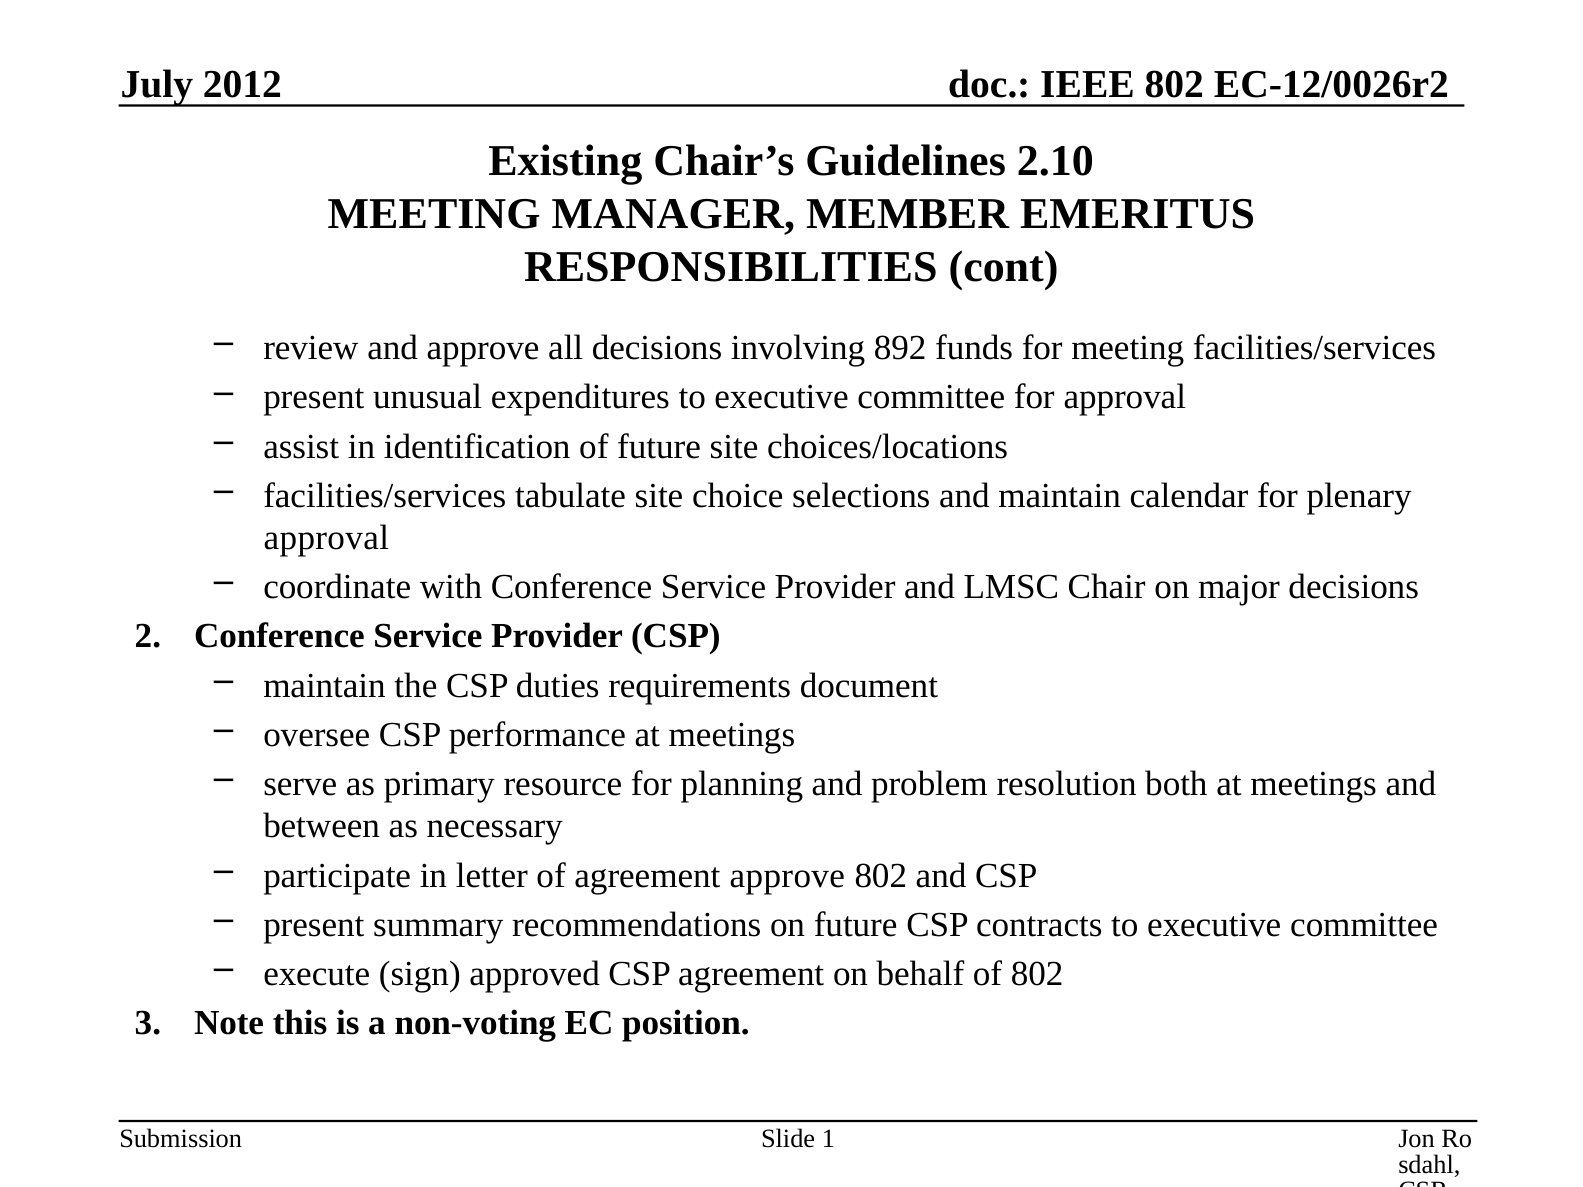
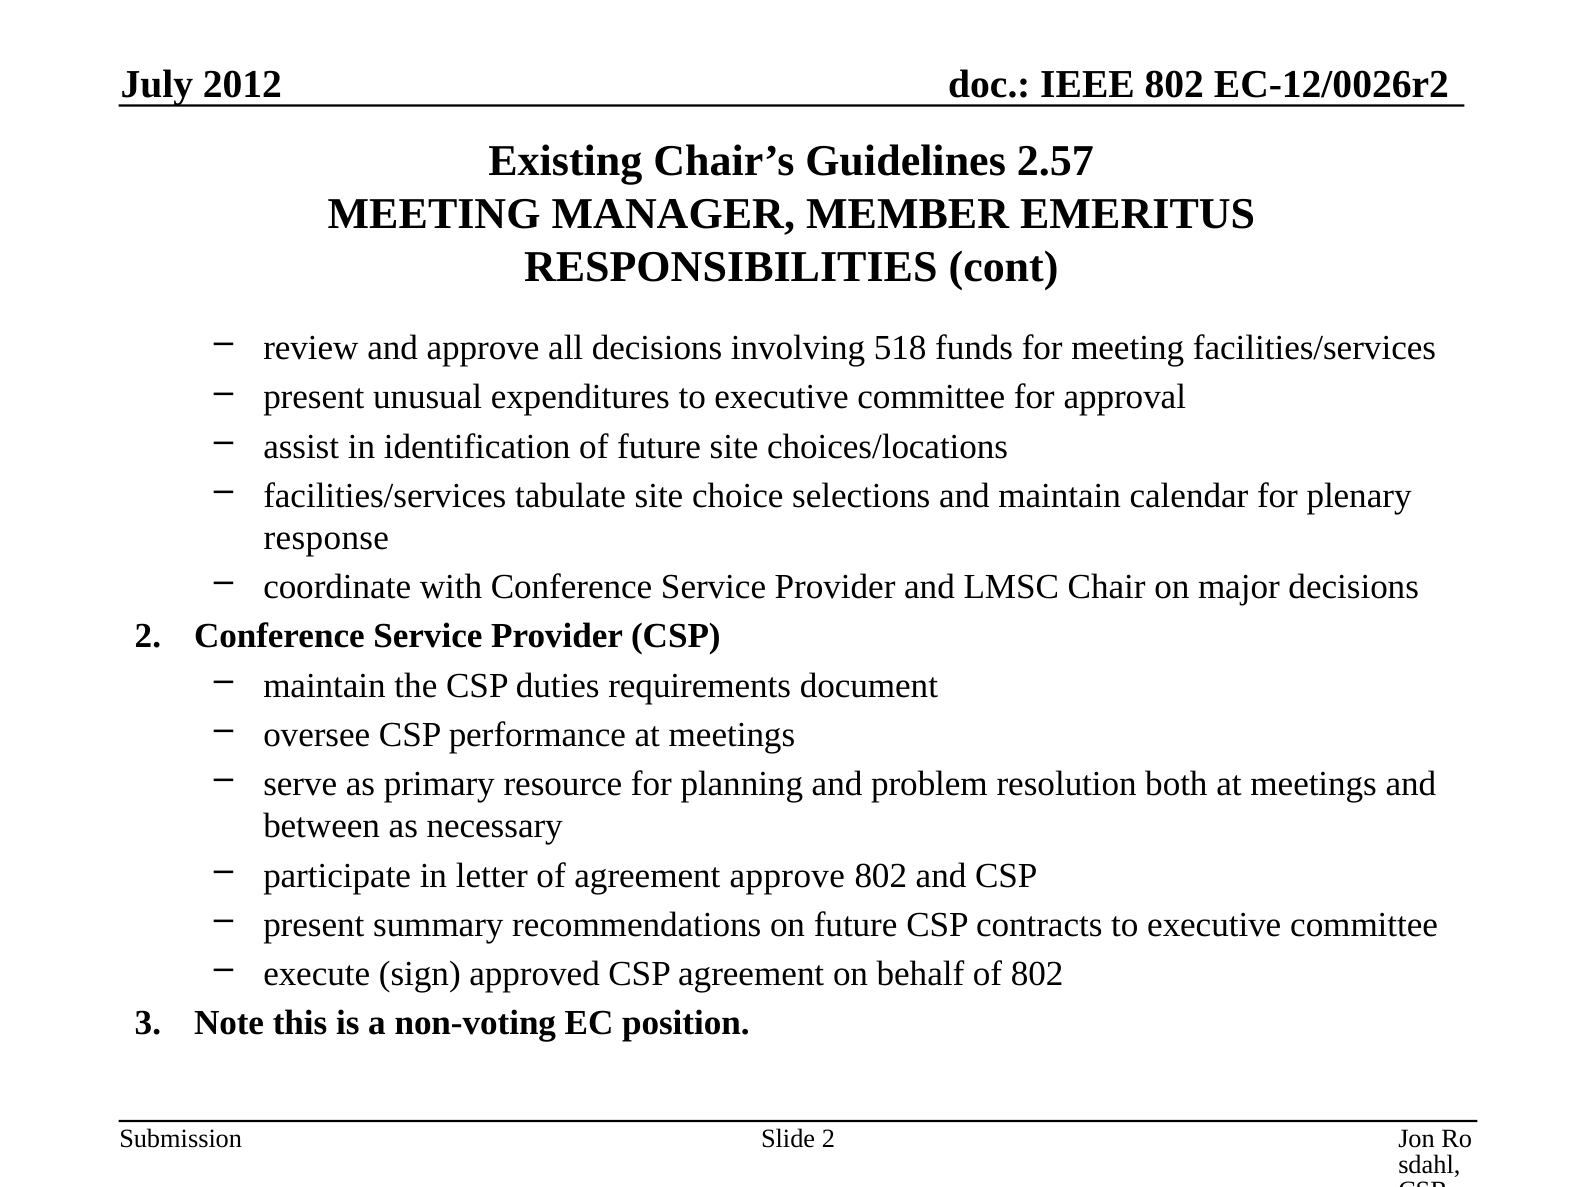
2.10: 2.10 -> 2.57
892: 892 -> 518
approval at (326, 538): approval -> response
Slide 1: 1 -> 2
